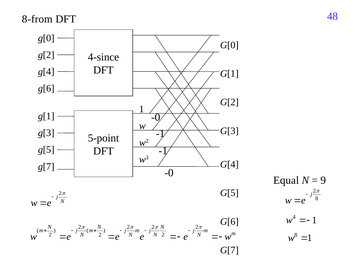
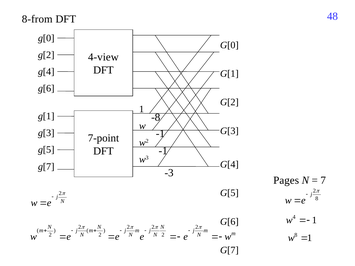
4-since: 4-since -> 4-view
-0 at (156, 117): -0 -> -8
5-point: 5-point -> 7-point
-0 at (169, 173): -0 -> -3
Equal: Equal -> Pages
9: 9 -> 7
